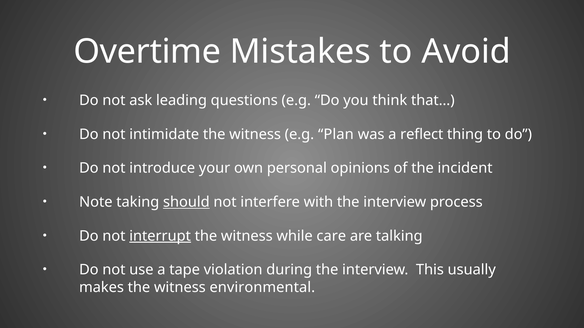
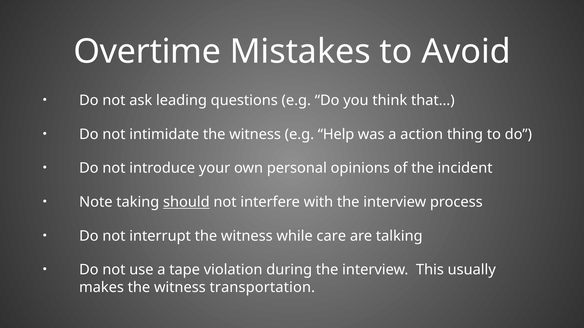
Plan: Plan -> Help
reflect: reflect -> action
interrupt underline: present -> none
environmental: environmental -> transportation
